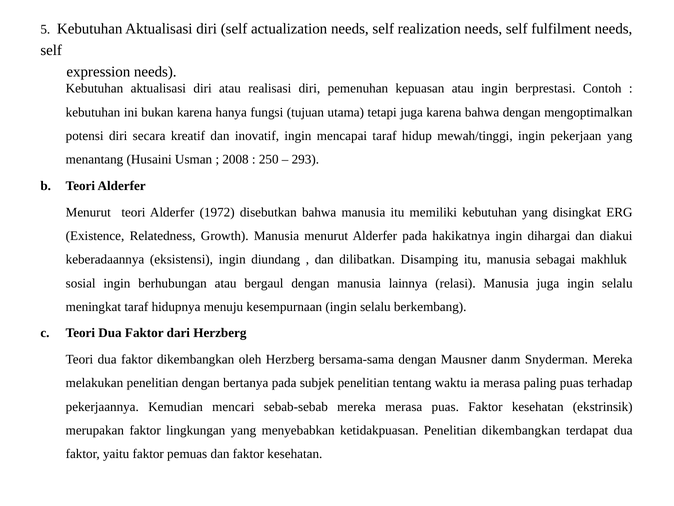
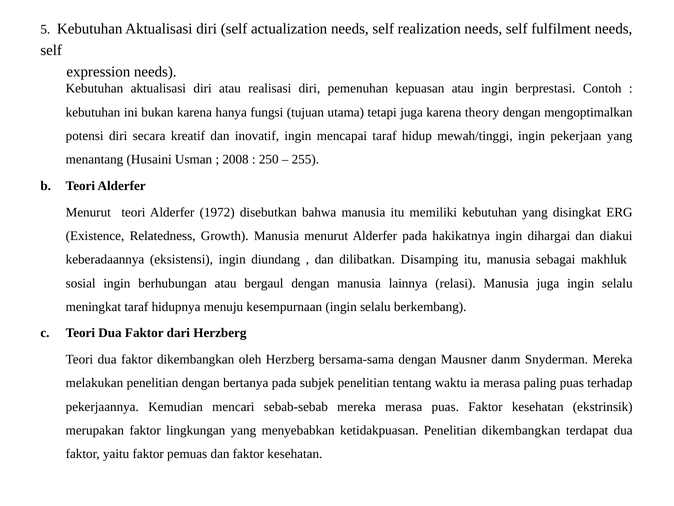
karena bahwa: bahwa -> theory
293: 293 -> 255
